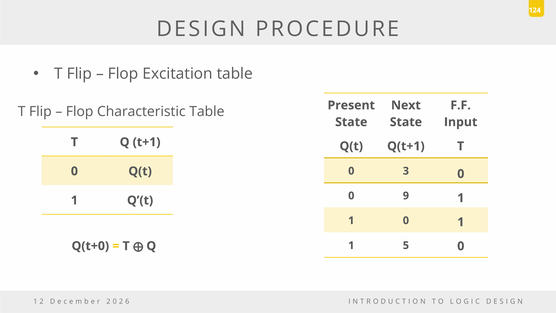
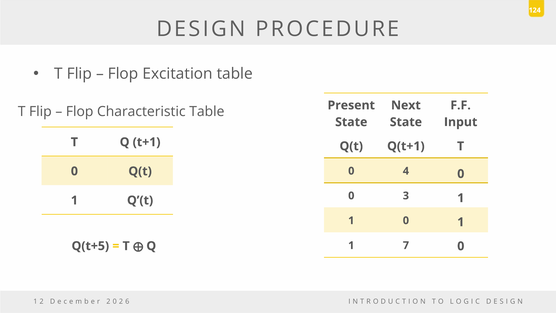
3: 3 -> 4
9: 9 -> 3
Q(t+0: Q(t+0 -> Q(t+5
5: 5 -> 7
